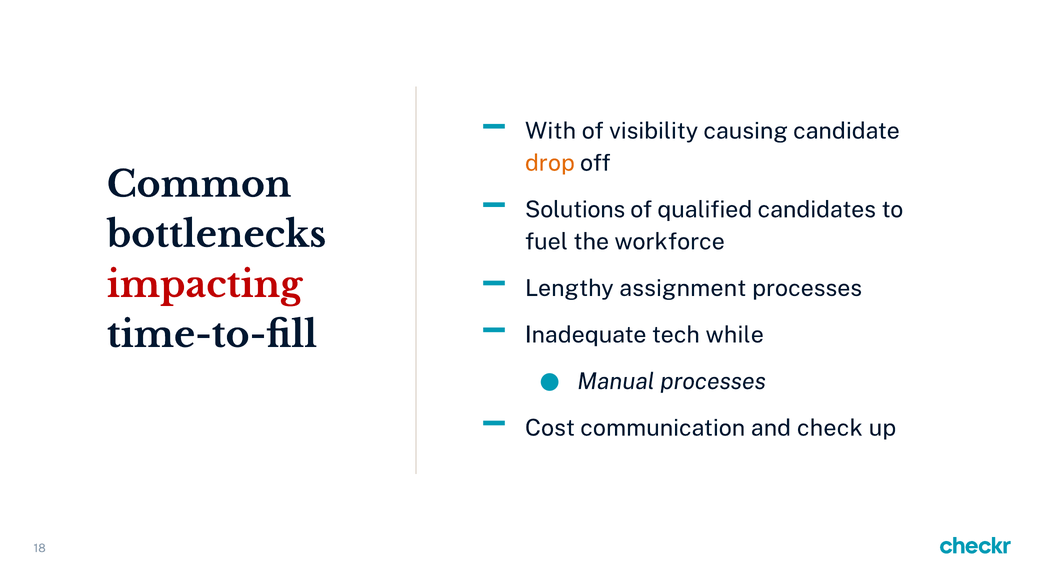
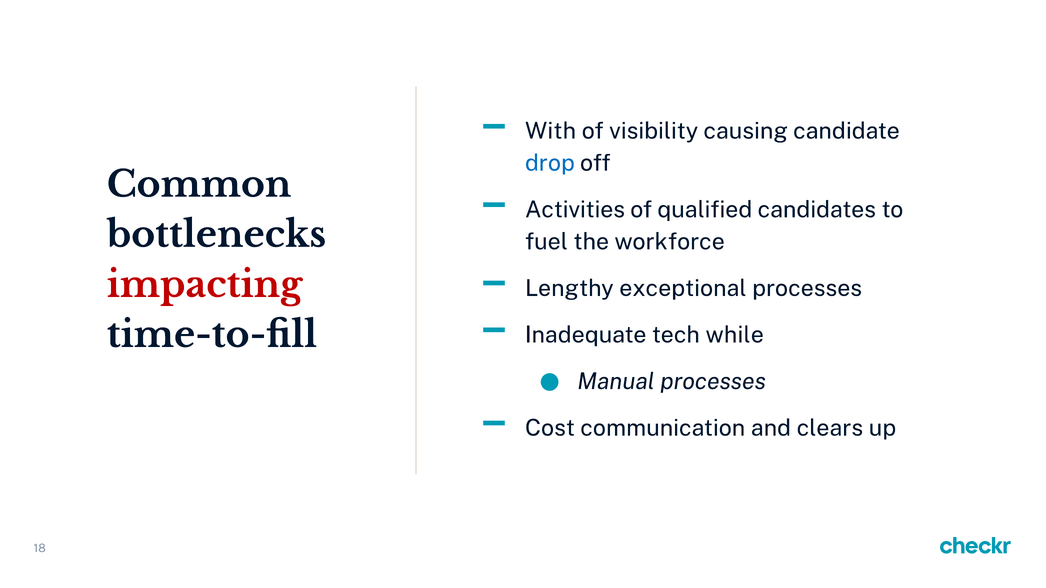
drop colour: orange -> blue
Solutions: Solutions -> Activities
assignment: assignment -> exceptional
check: check -> clears
